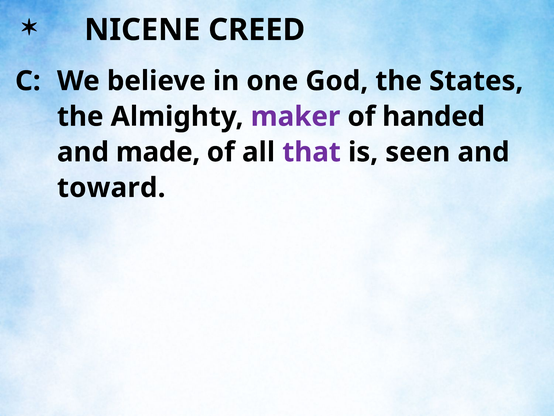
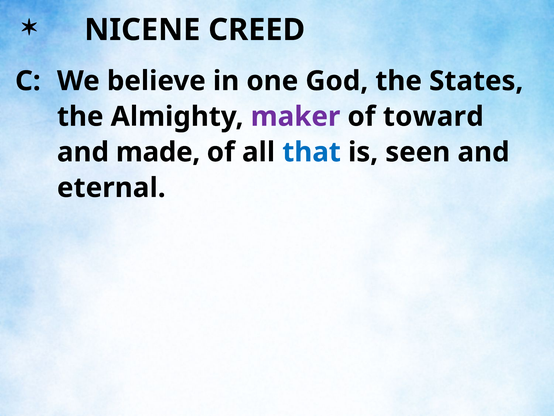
handed: handed -> toward
that colour: purple -> blue
toward: toward -> eternal
